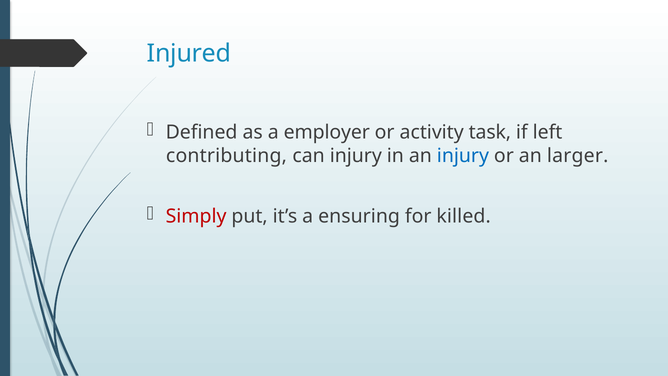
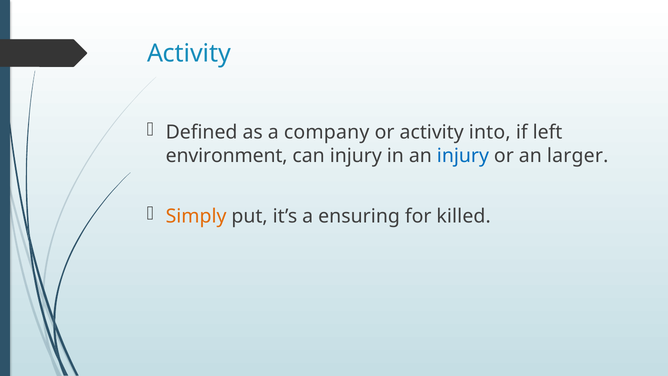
Injured at (189, 53): Injured -> Activity
employer: employer -> company
task: task -> into
contributing: contributing -> environment
Simply colour: red -> orange
